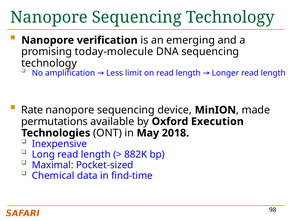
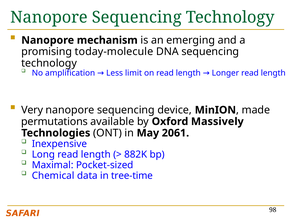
verification: verification -> mechanism
Rate: Rate -> Very
Execution: Execution -> Massively
2018: 2018 -> 2061
find-time: find-time -> tree-time
